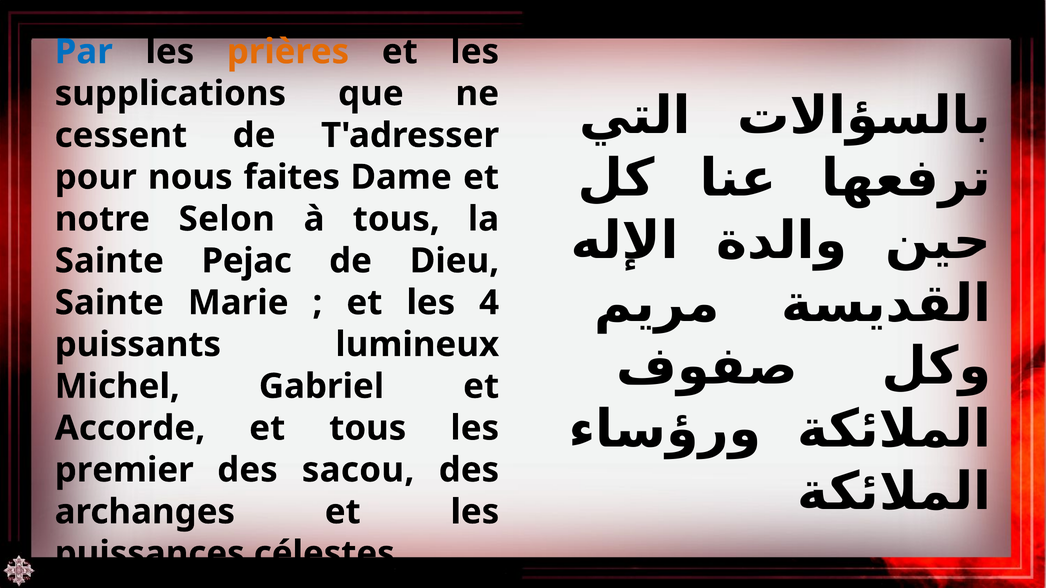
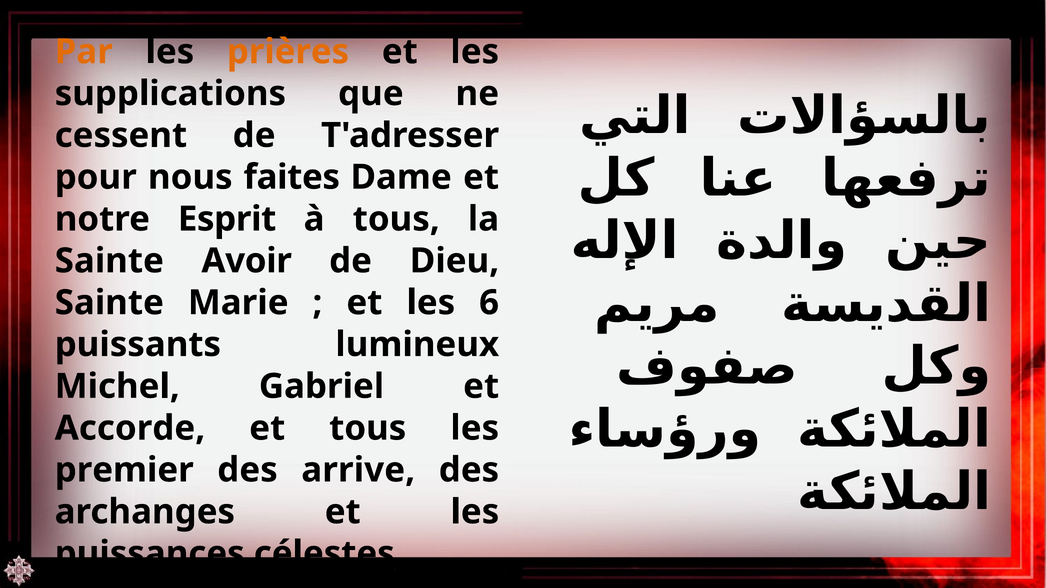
Par colour: blue -> orange
Selon: Selon -> Esprit
Pejac: Pejac -> Avoir
4: 4 -> 6
sacou: sacou -> arrive
